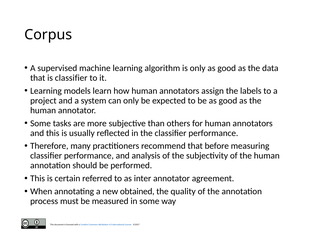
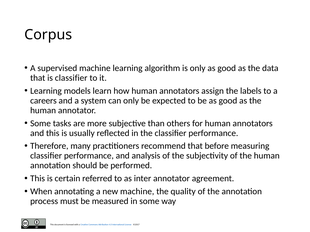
project: project -> careers
new obtained: obtained -> machine
